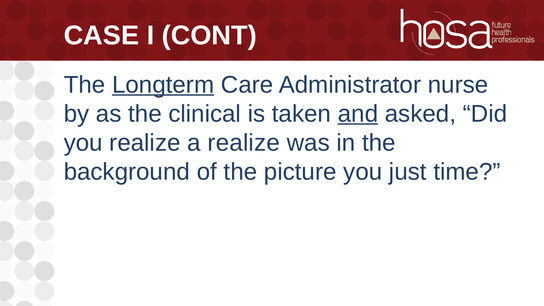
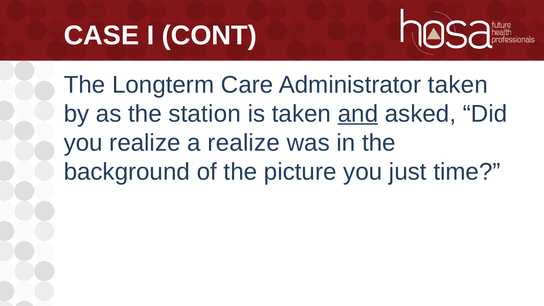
Longterm underline: present -> none
Administrator nurse: nurse -> taken
clinical: clinical -> station
